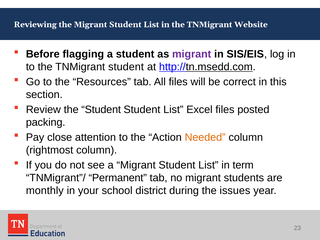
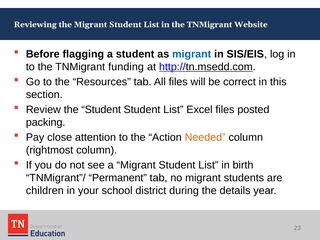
migrant at (192, 54) colour: purple -> blue
TNMigrant student: student -> funding
term: term -> birth
monthly: monthly -> children
issues: issues -> details
